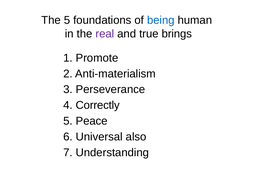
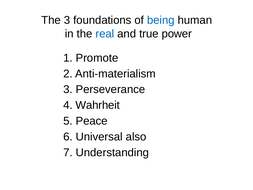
The 5: 5 -> 3
real colour: purple -> blue
brings: brings -> power
Correctly: Correctly -> Wahrheit
